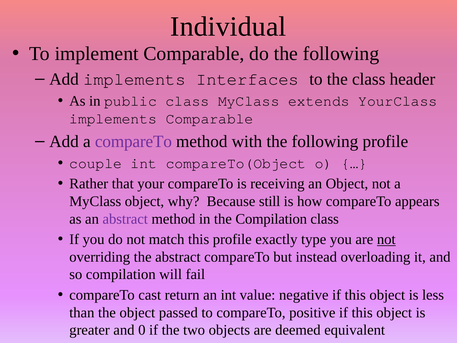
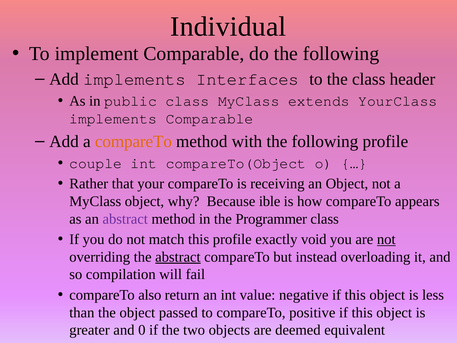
compareTo at (133, 141) colour: purple -> orange
still: still -> ible
the Compilation: Compilation -> Programmer
type: type -> void
abstract at (178, 257) underline: none -> present
cast: cast -> also
